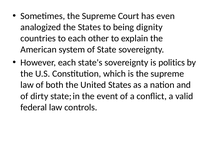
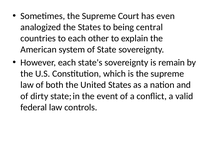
dignity: dignity -> central
politics: politics -> remain
